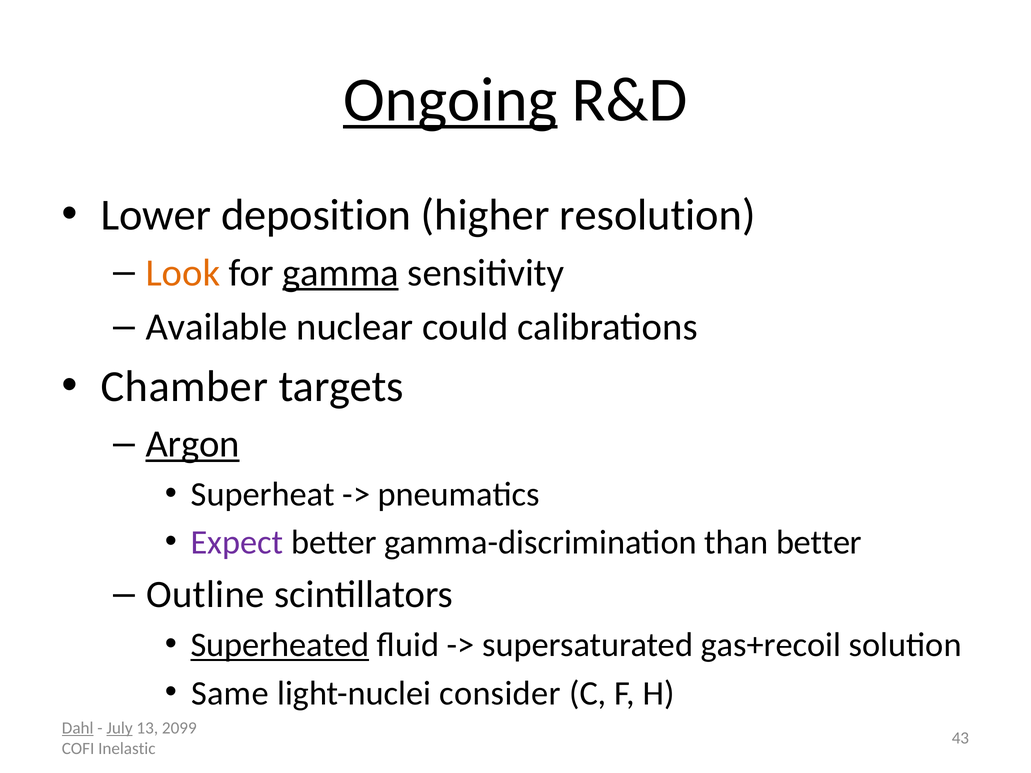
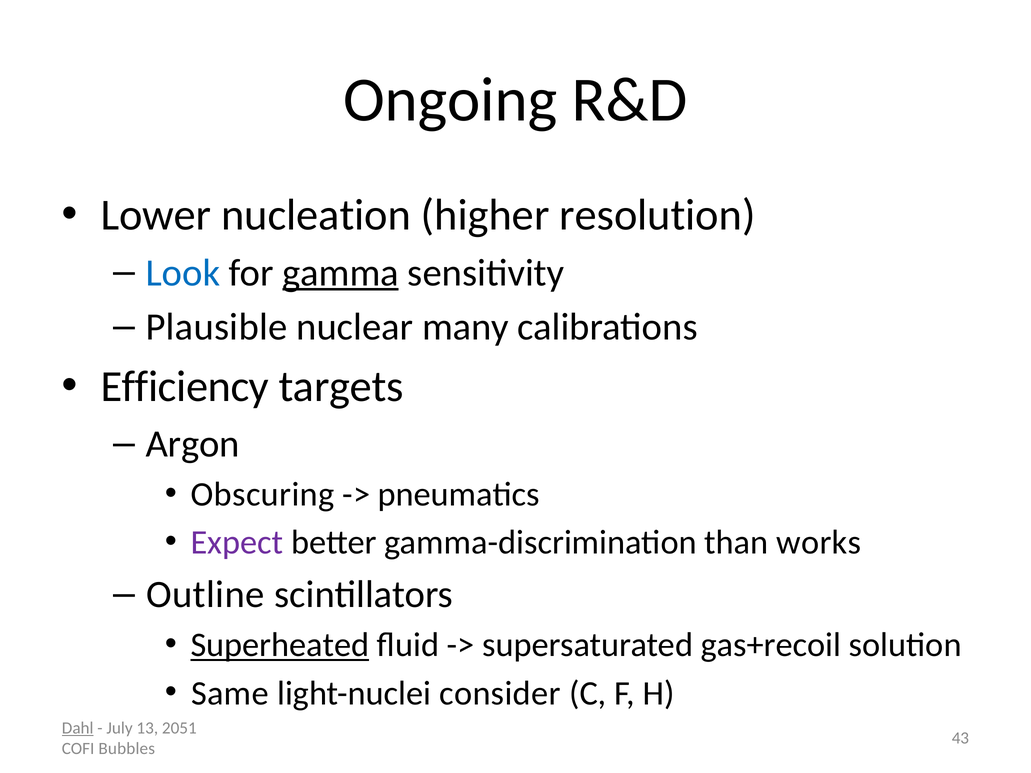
Ongoing underline: present -> none
deposition: deposition -> nucleation
Look colour: orange -> blue
Available: Available -> Plausible
could: could -> many
Chamber: Chamber -> Efficiency
Argon underline: present -> none
Superheat: Superheat -> Obscuring
than better: better -> works
July underline: present -> none
2099: 2099 -> 2051
Inelastic: Inelastic -> Bubbles
